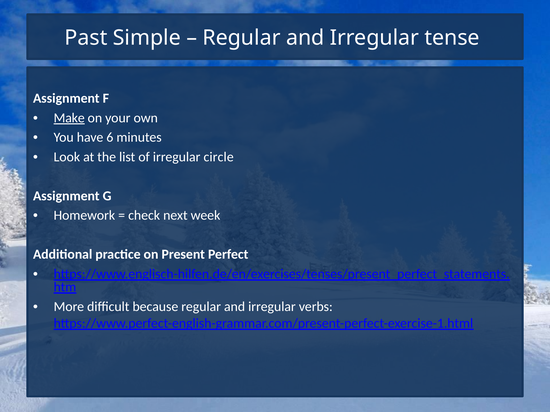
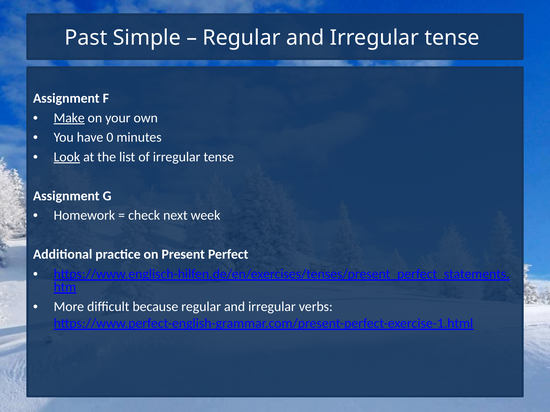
6: 6 -> 0
Look underline: none -> present
of irregular circle: circle -> tense
